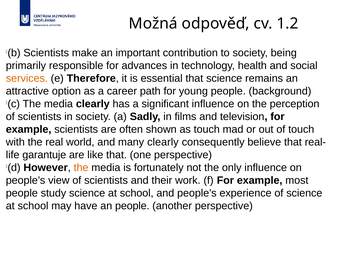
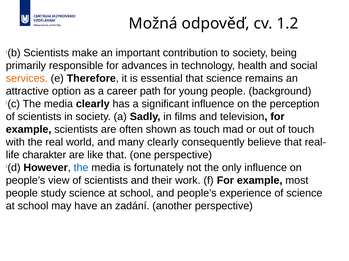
garantuje: garantuje -> charakter
the at (81, 168) colour: orange -> blue
an people: people -> zadání
